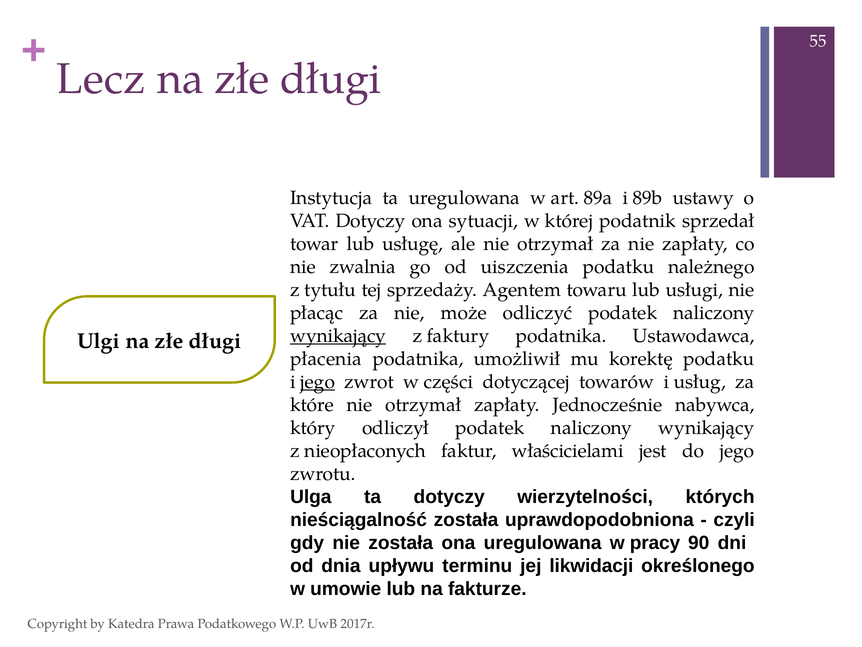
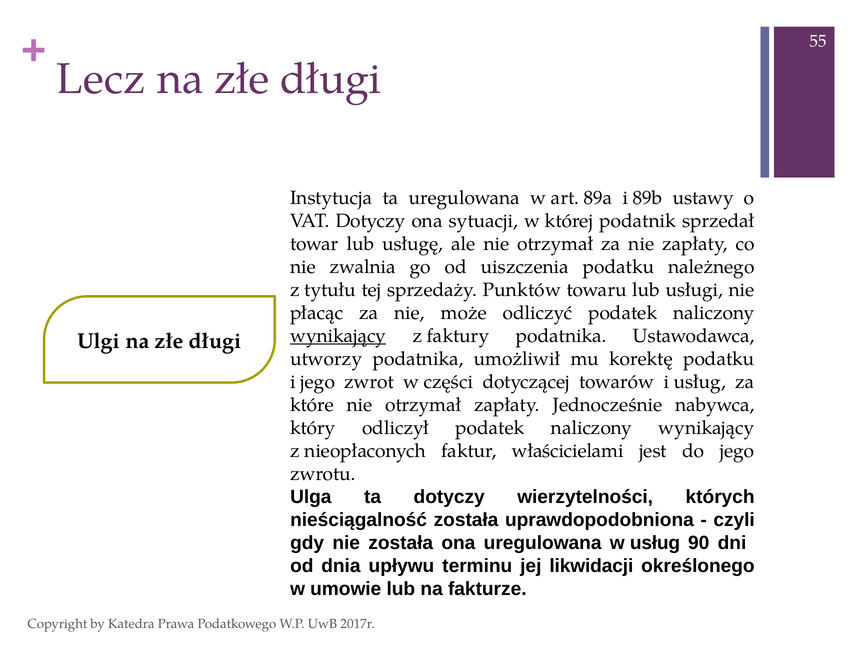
Agentem: Agentem -> Punktów
płacenia: płacenia -> utworzy
jego at (318, 382) underline: present -> none
w pracy: pracy -> usług
